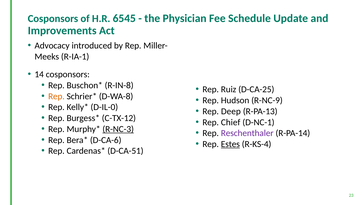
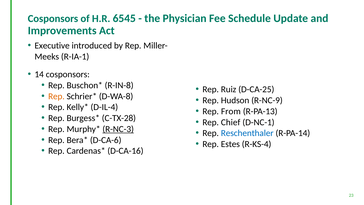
Advocacy: Advocacy -> Executive
D-IL-0: D-IL-0 -> D-IL-4
Deep: Deep -> From
C-TX-12: C-TX-12 -> C-TX-28
Reschenthaler colour: purple -> blue
Estes underline: present -> none
D-CA-51: D-CA-51 -> D-CA-16
